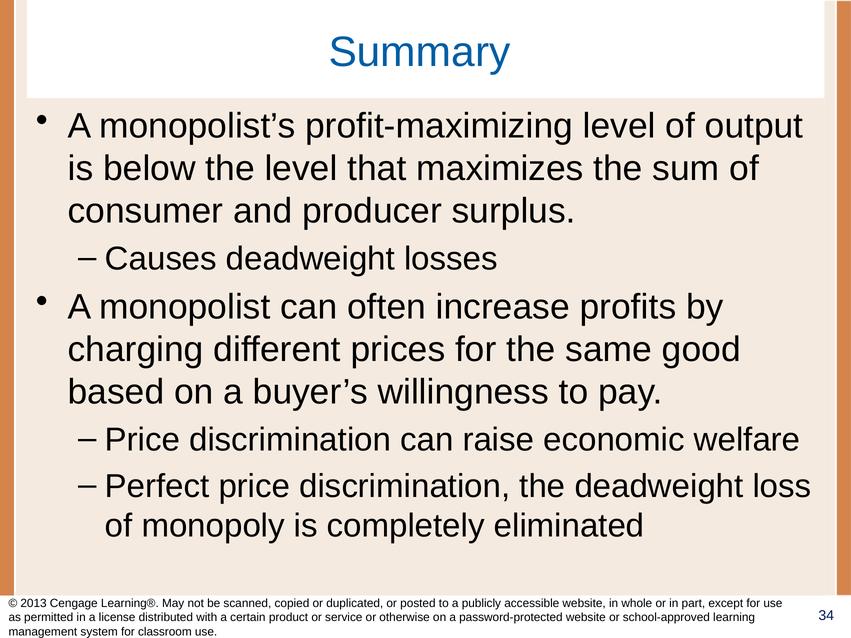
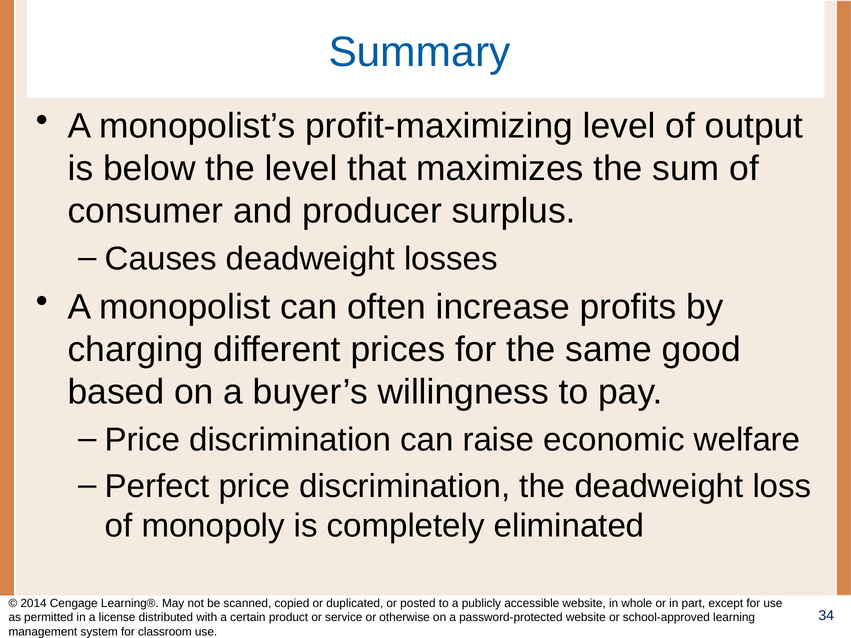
2013: 2013 -> 2014
